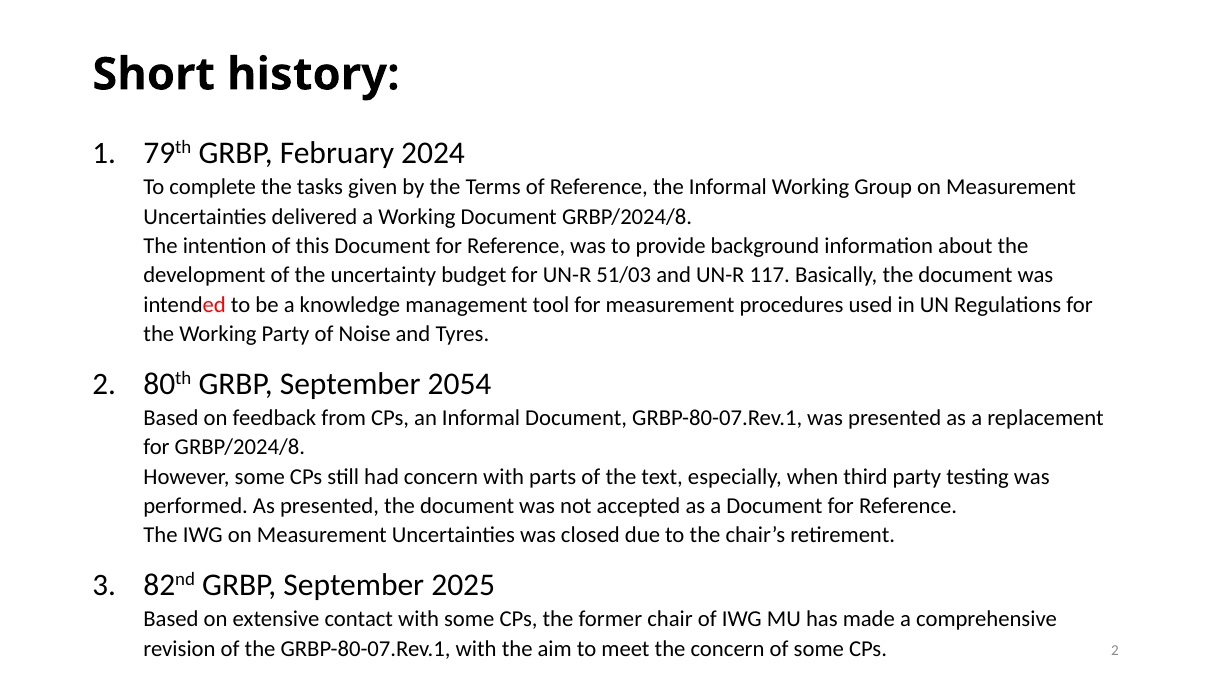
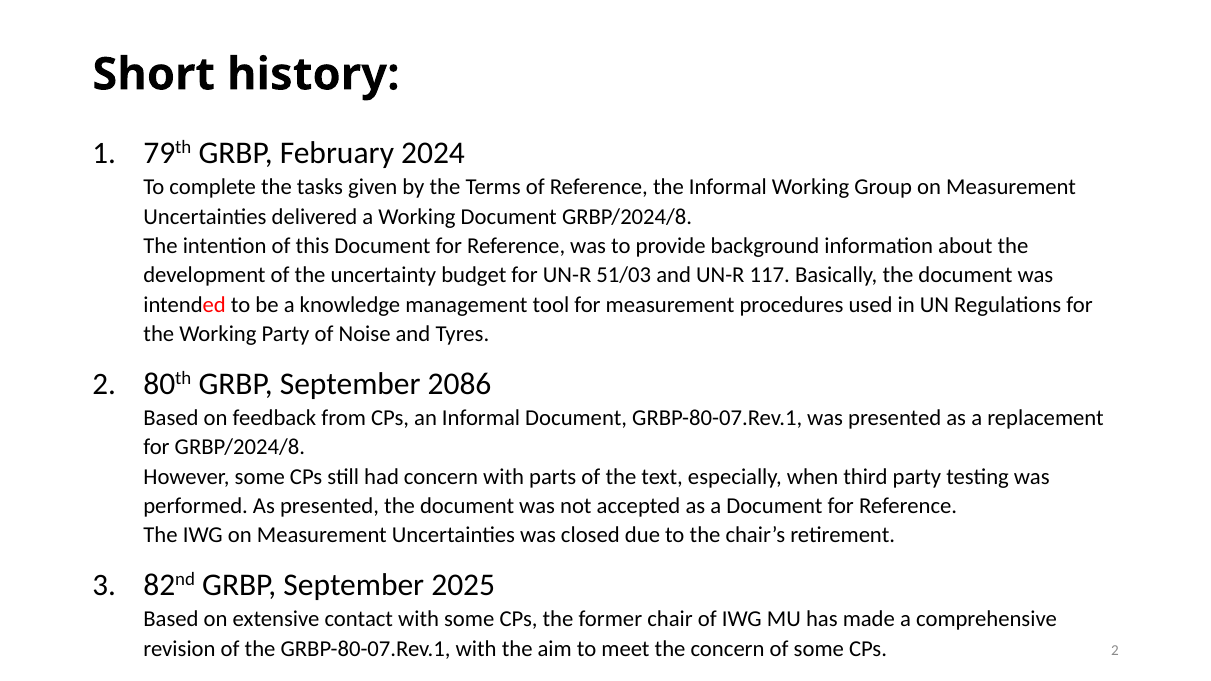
2054: 2054 -> 2086
